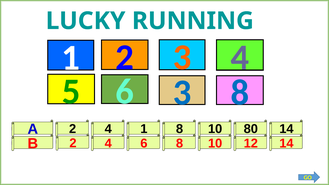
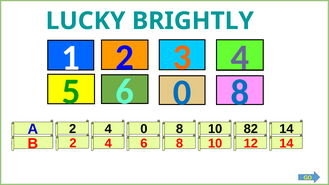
RUNNING: RUNNING -> BRIGHTLY
6 3: 3 -> 0
2 4 1: 1 -> 0
80: 80 -> 82
